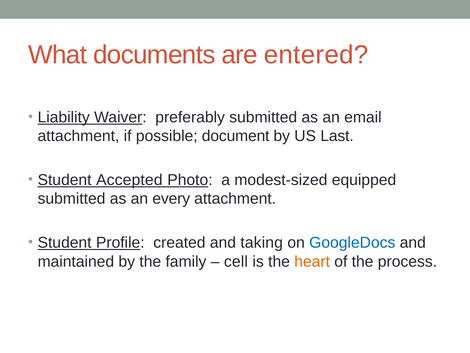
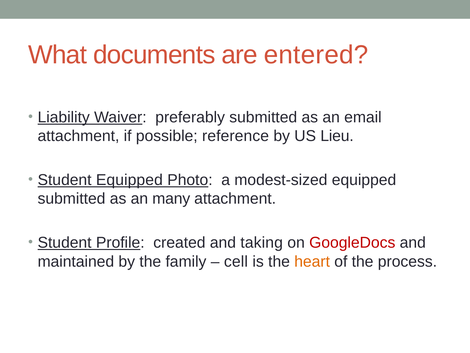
document: document -> reference
Last: Last -> Lieu
Student Accepted: Accepted -> Equipped
every: every -> many
GoogleDocs colour: blue -> red
